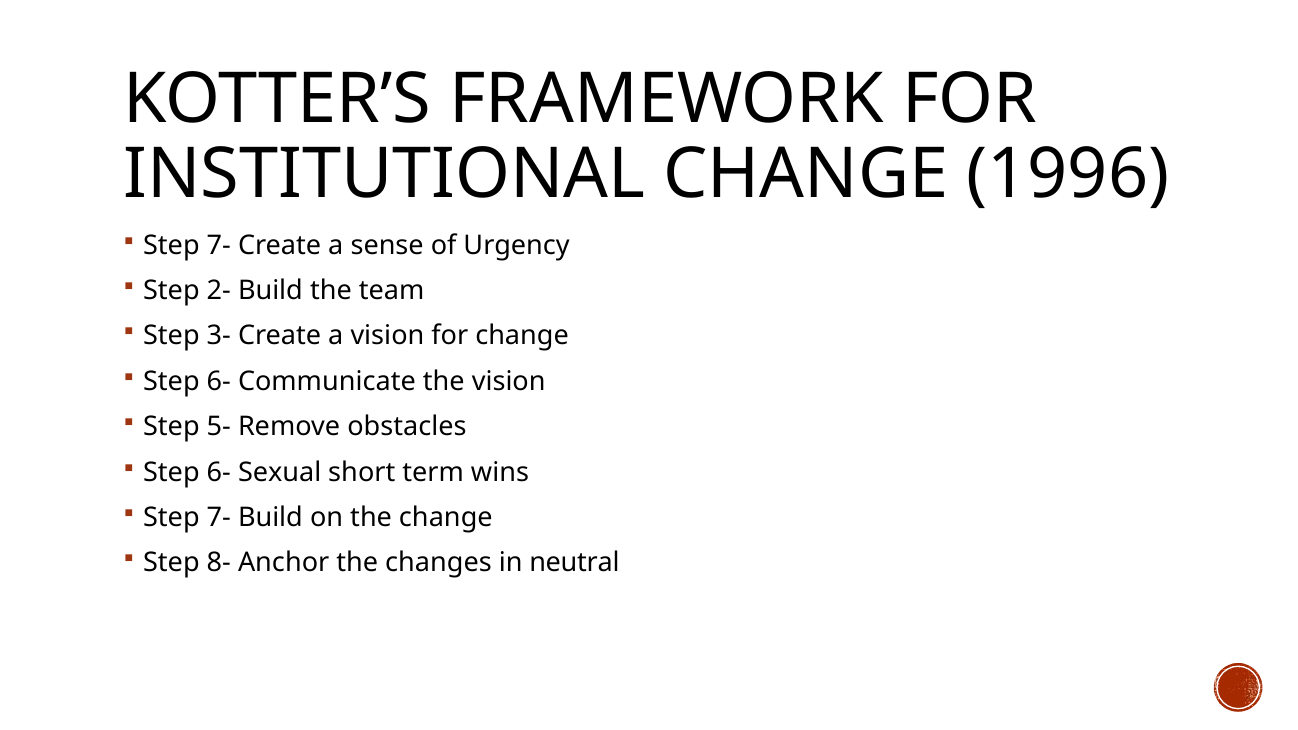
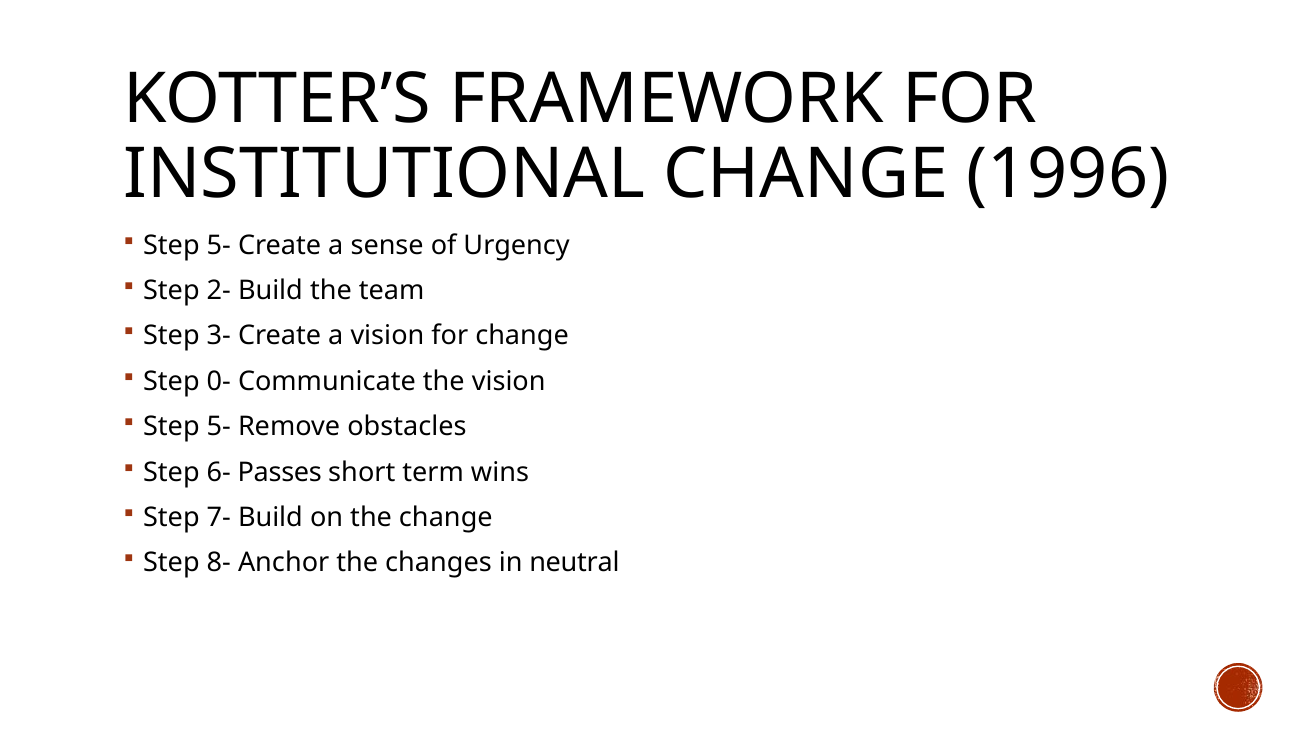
7- at (219, 245): 7- -> 5-
6- at (219, 381): 6- -> 0-
Sexual: Sexual -> Passes
